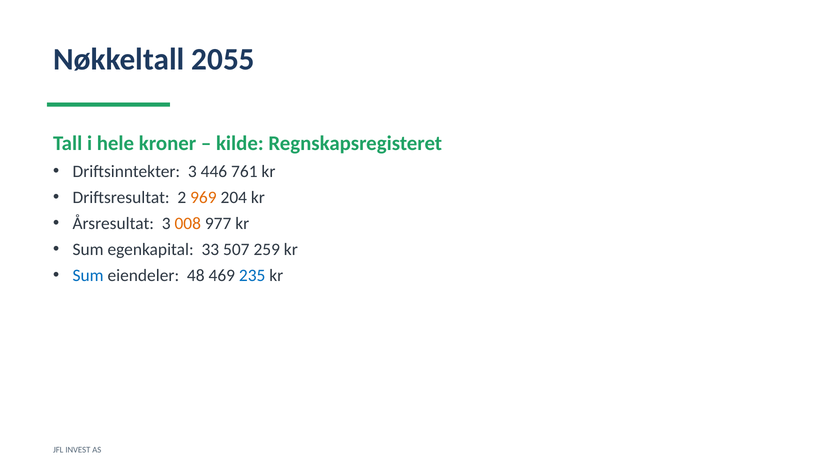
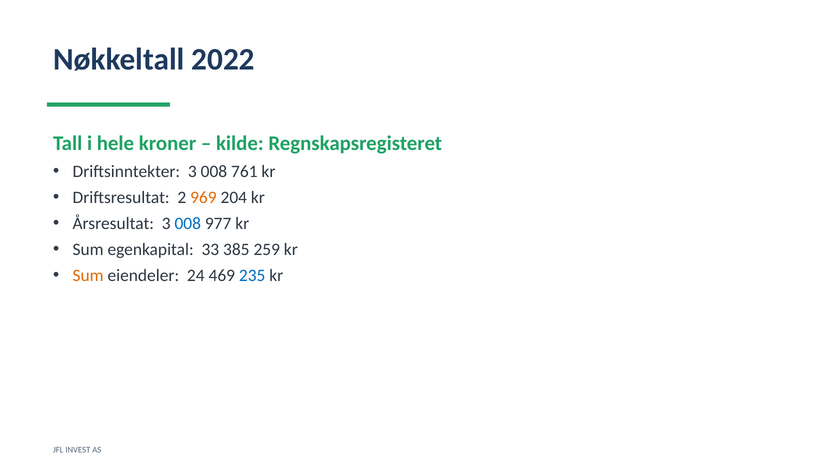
2055: 2055 -> 2022
Driftsinntekter 3 446: 446 -> 008
008 at (188, 224) colour: orange -> blue
507: 507 -> 385
Sum at (88, 276) colour: blue -> orange
48: 48 -> 24
